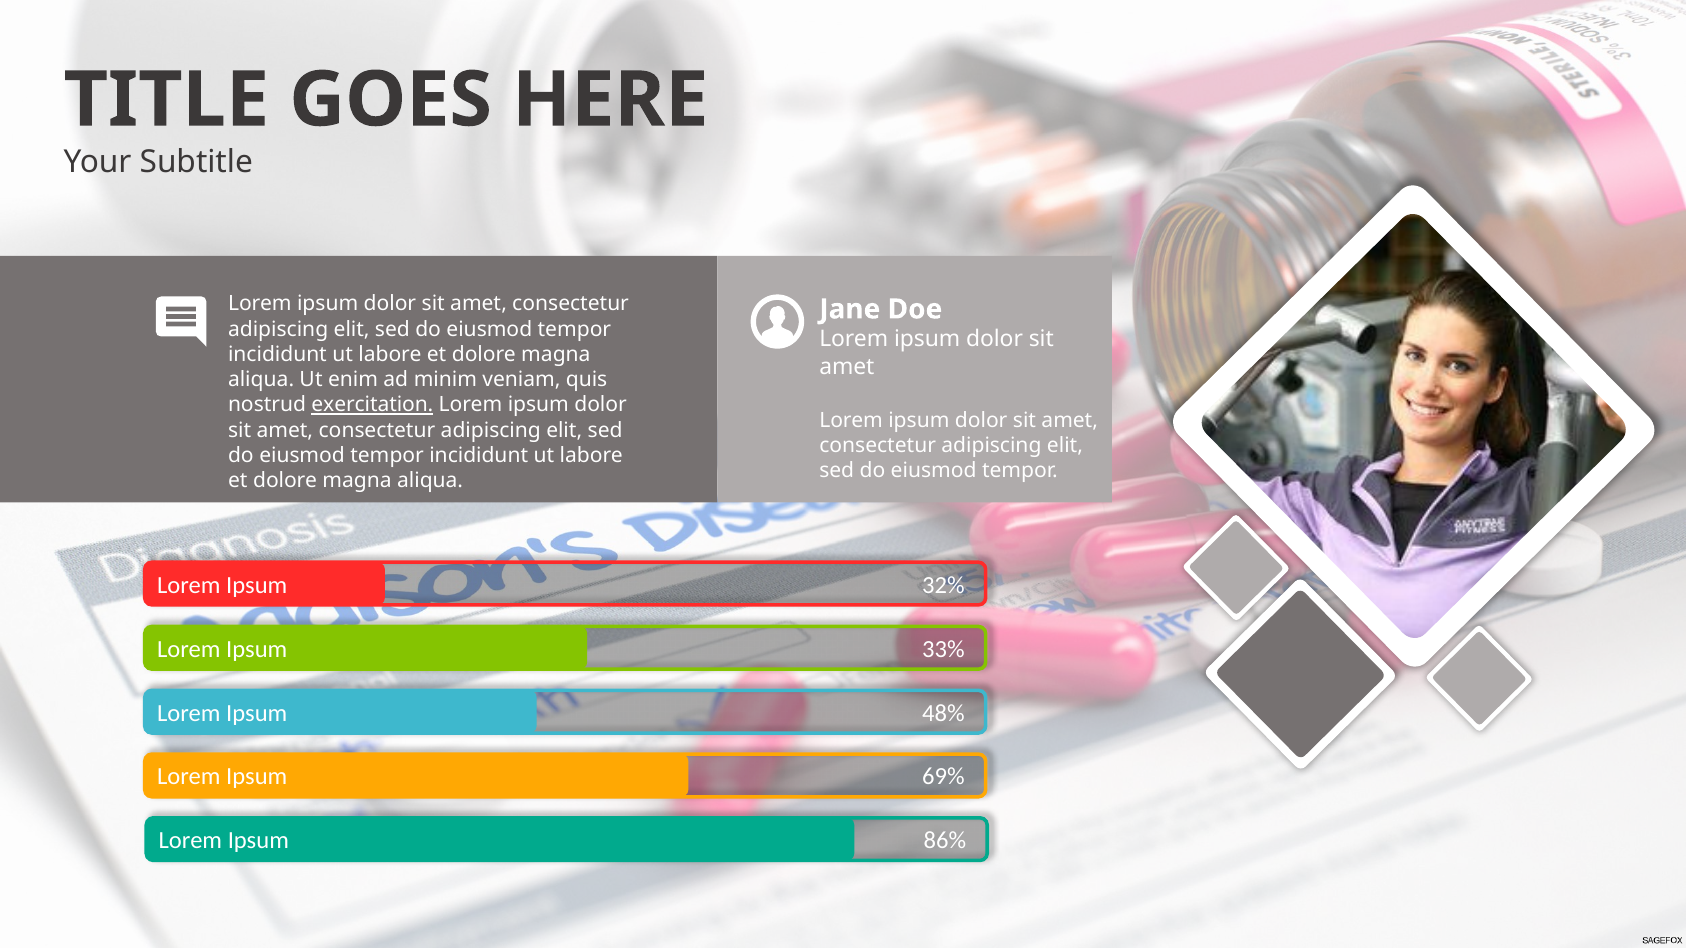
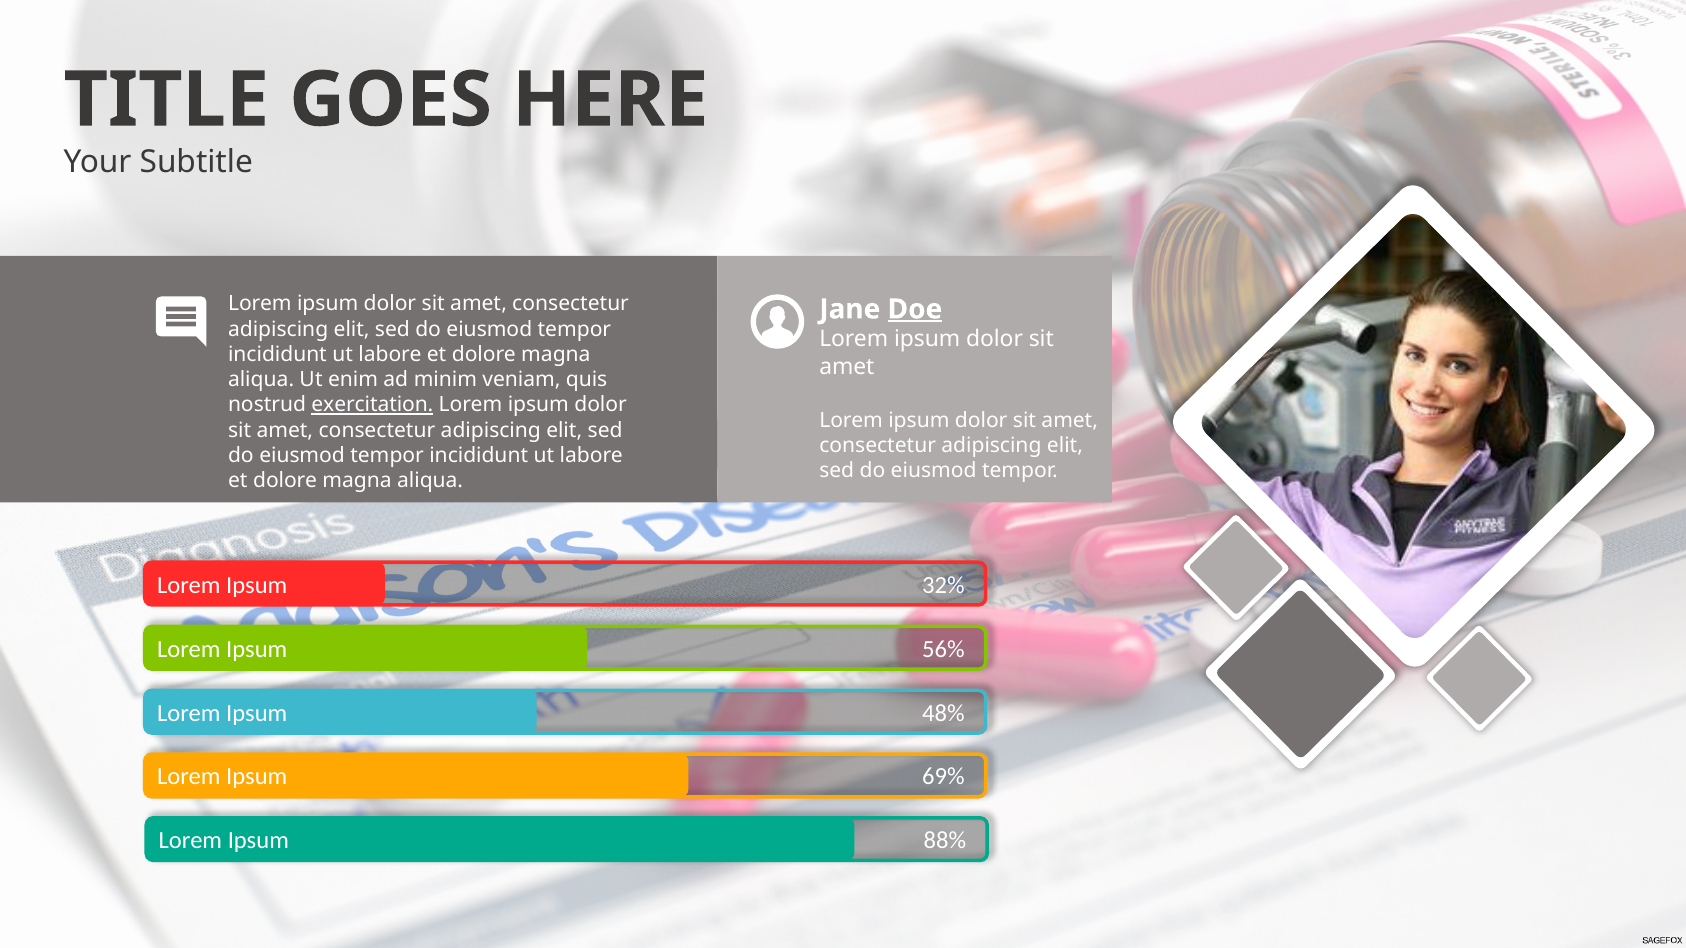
Doe underline: none -> present
33%: 33% -> 56%
86%: 86% -> 88%
